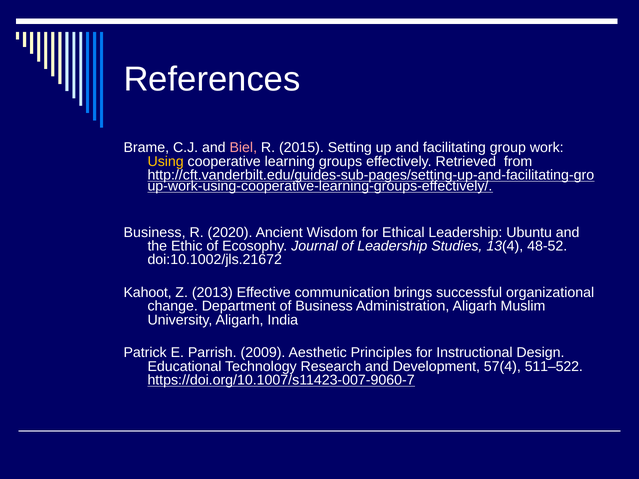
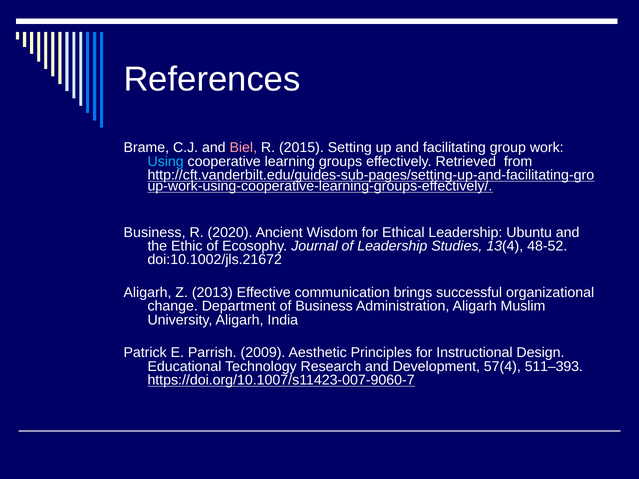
Using colour: yellow -> light blue
Kahoot at (148, 293): Kahoot -> Aligarh
511–522: 511–522 -> 511–393
